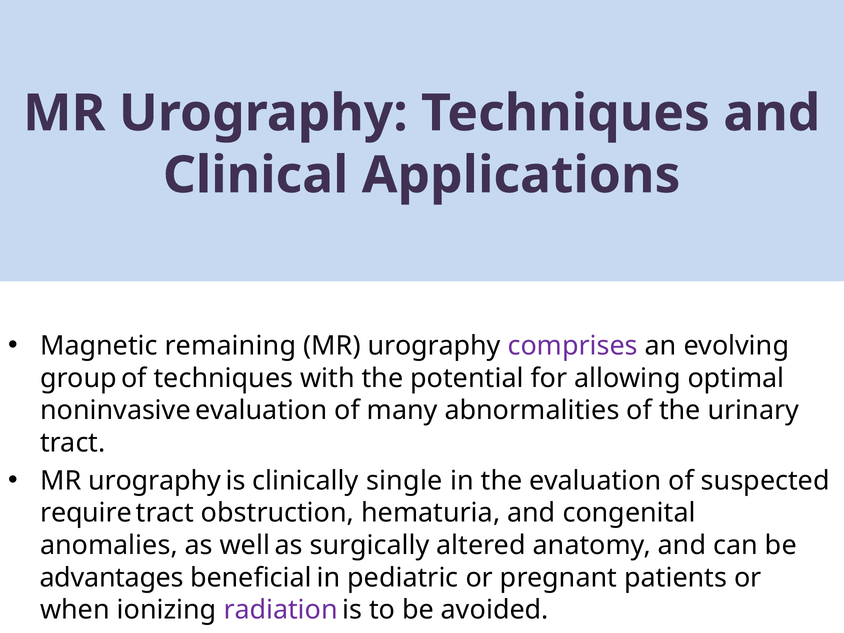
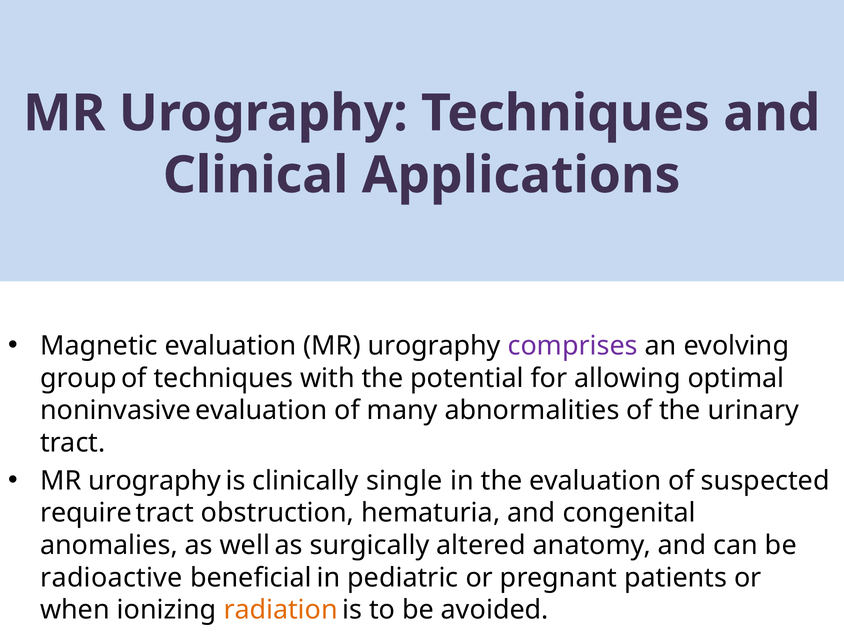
Magnetic remaining: remaining -> evaluation
advantages: advantages -> radioactive
radiation colour: purple -> orange
